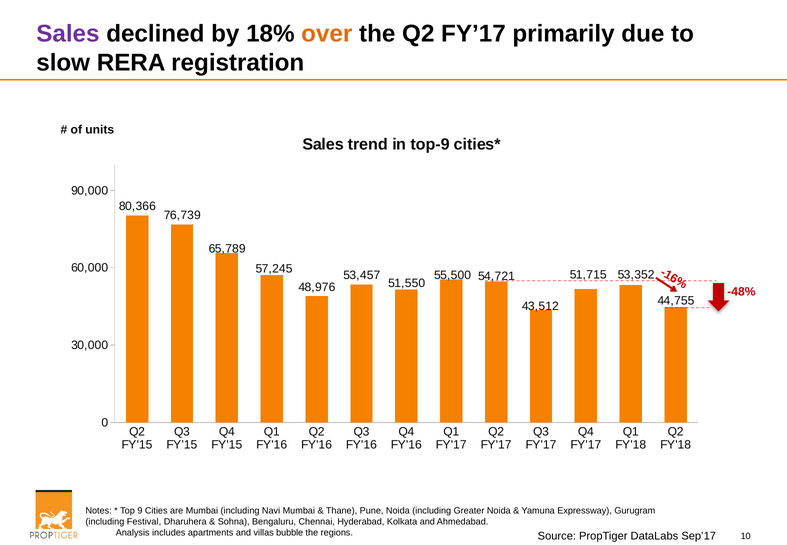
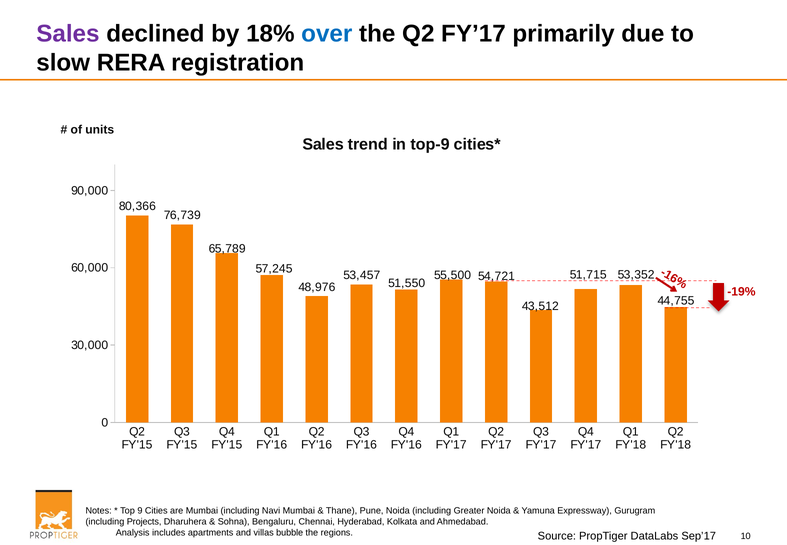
over colour: orange -> blue
-48%: -48% -> -19%
Festival: Festival -> Projects
